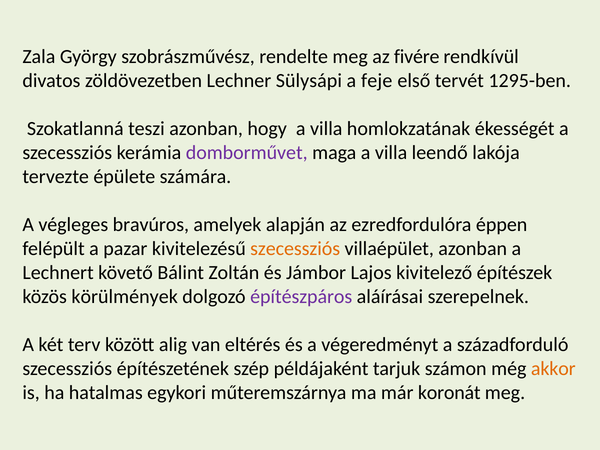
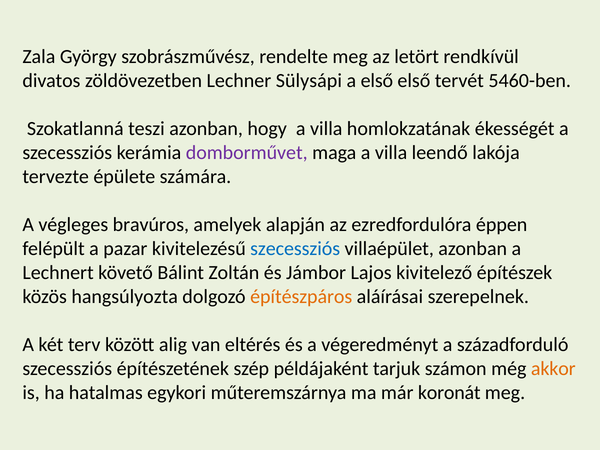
fivére: fivére -> letört
a feje: feje -> első
1295-ben: 1295-ben -> 5460-ben
szecessziós at (295, 249) colour: orange -> blue
körülmények: körülmények -> hangsúlyozta
építészpáros colour: purple -> orange
